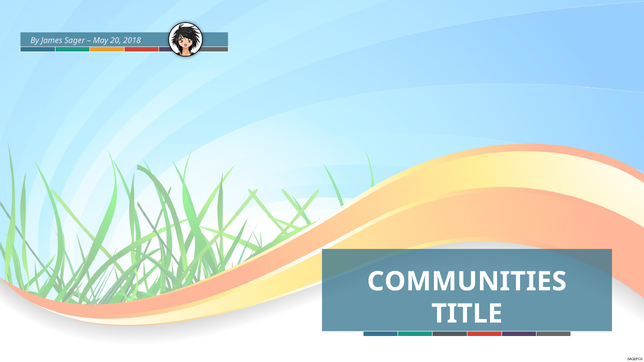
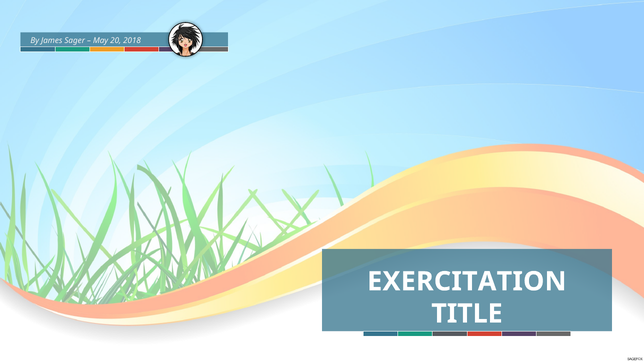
COMMUNITIES: COMMUNITIES -> EXERCITATION
